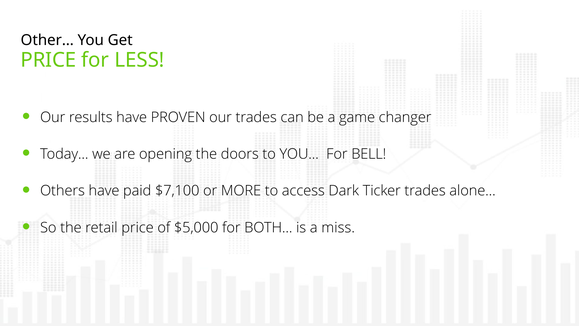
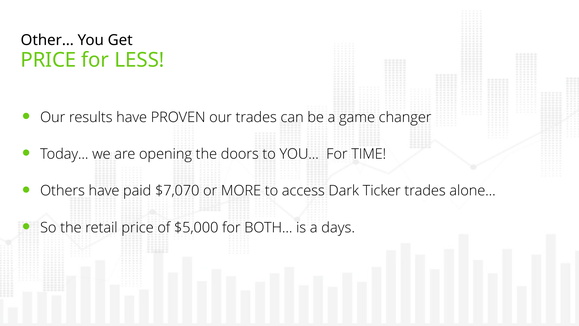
BELL: BELL -> TIME
$7,100: $7,100 -> $7,070
miss: miss -> days
